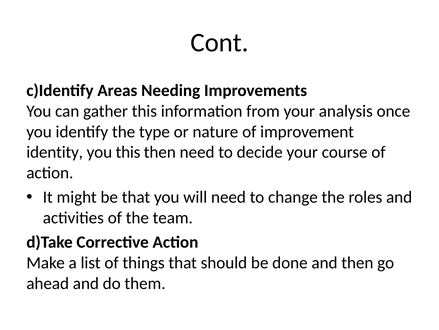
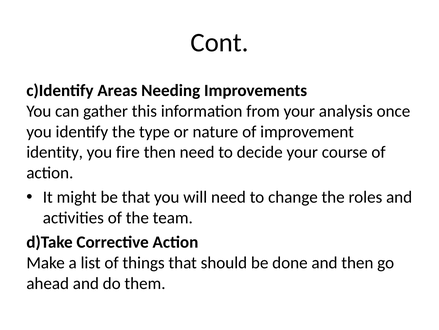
you this: this -> fire
